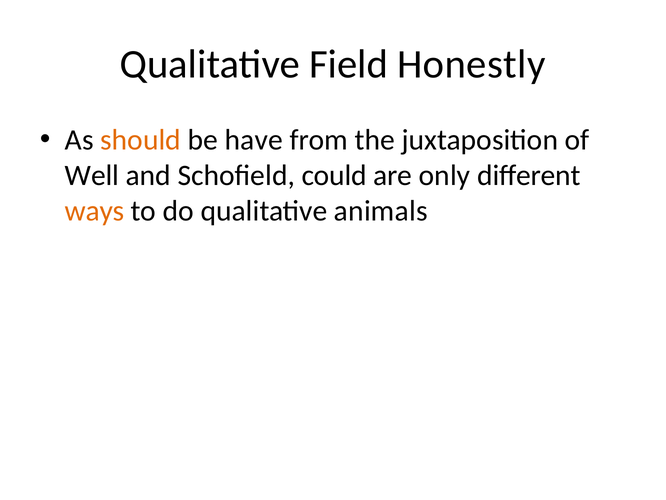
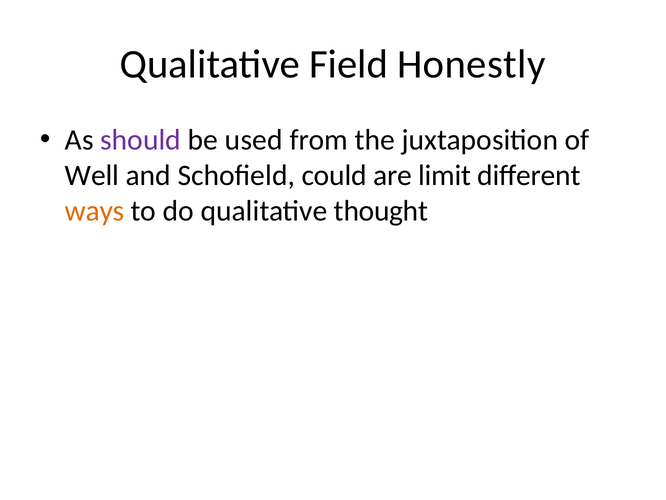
should colour: orange -> purple
have: have -> used
only: only -> limit
animals: animals -> thought
